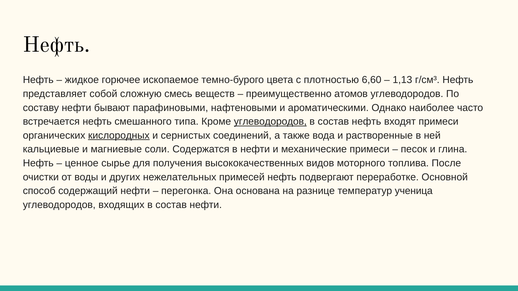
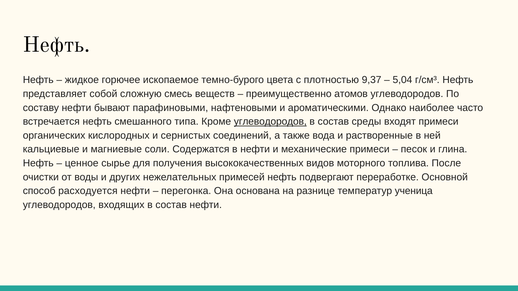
6,60: 6,60 -> 9,37
1,13: 1,13 -> 5,04
состав нефть: нефть -> среды
кислородных underline: present -> none
содержащий: содержащий -> расходуется
